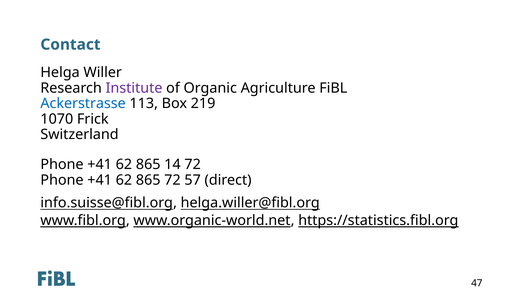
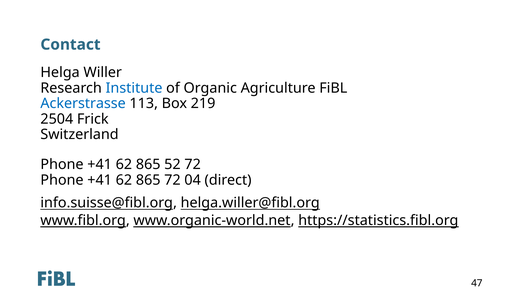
Institute colour: purple -> blue
1070: 1070 -> 2504
14: 14 -> 52
57: 57 -> 04
